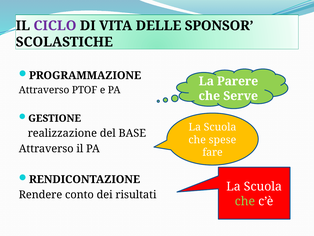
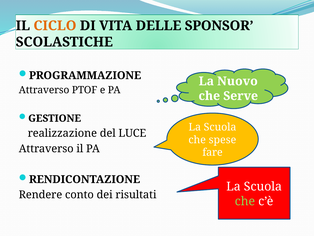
CICLO colour: purple -> orange
Parere: Parere -> Nuovo
BASE: BASE -> LUCE
